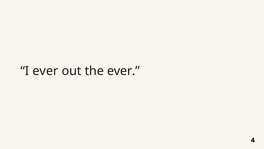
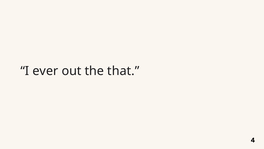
the ever: ever -> that
